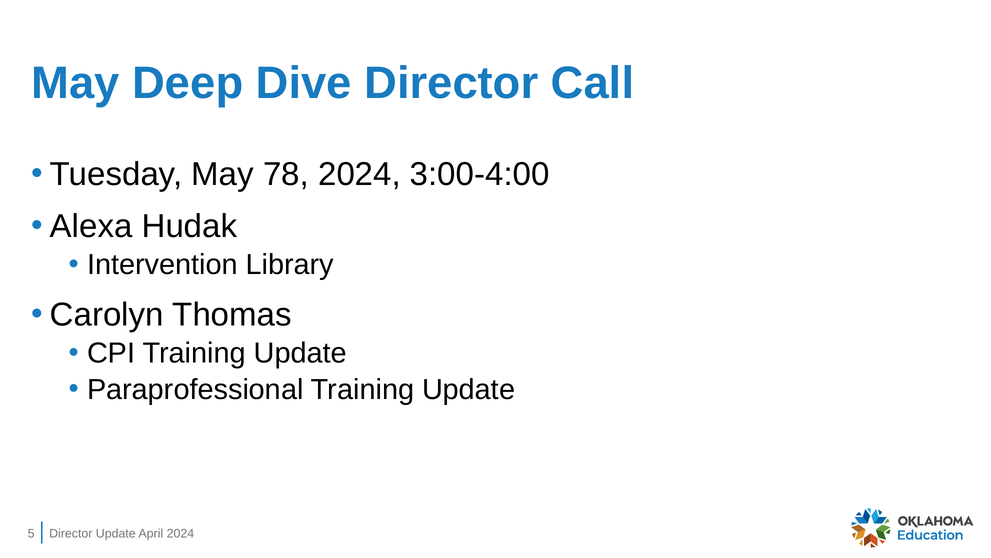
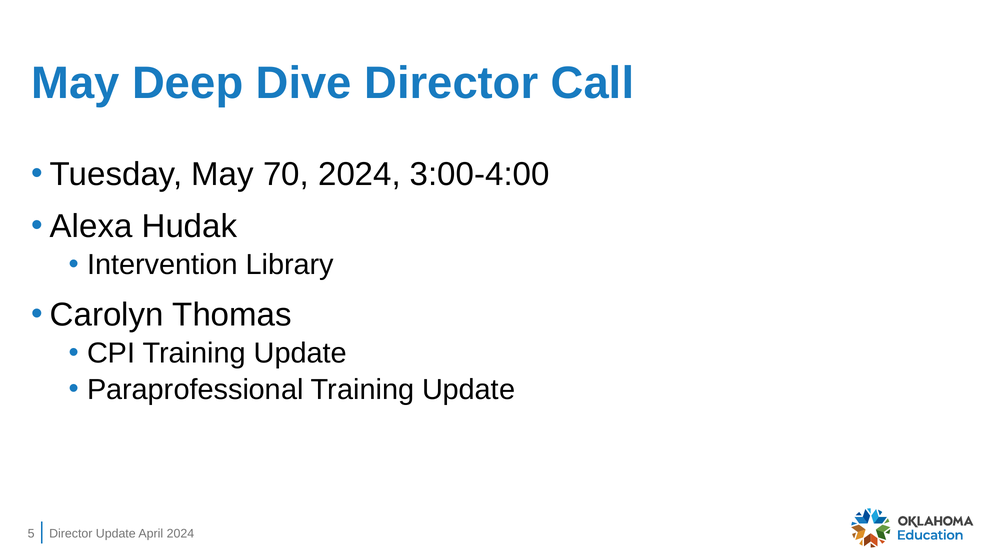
78: 78 -> 70
